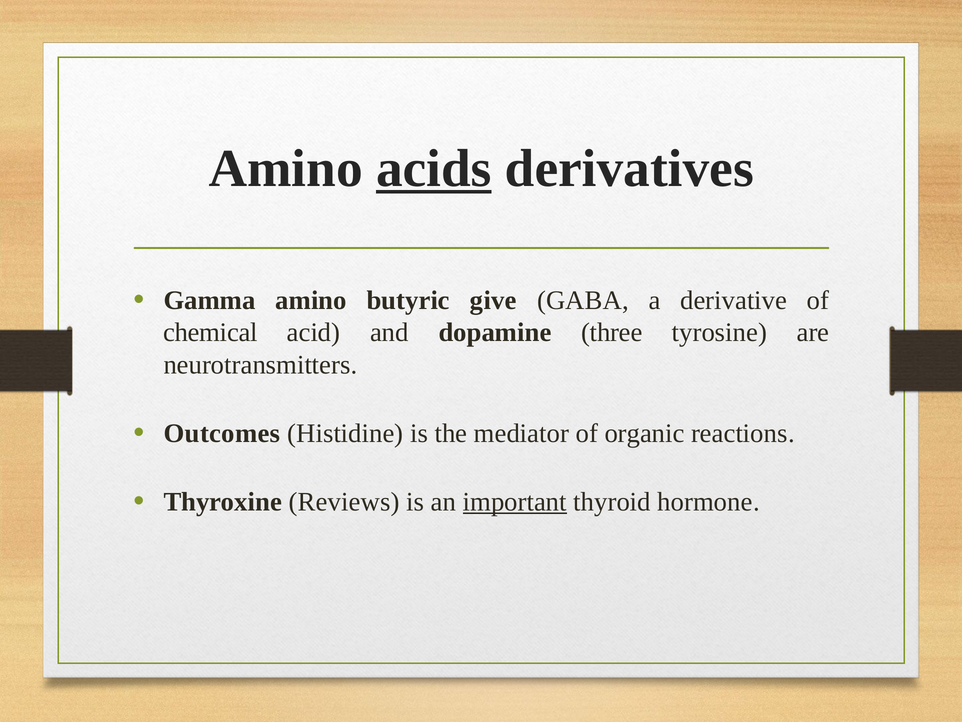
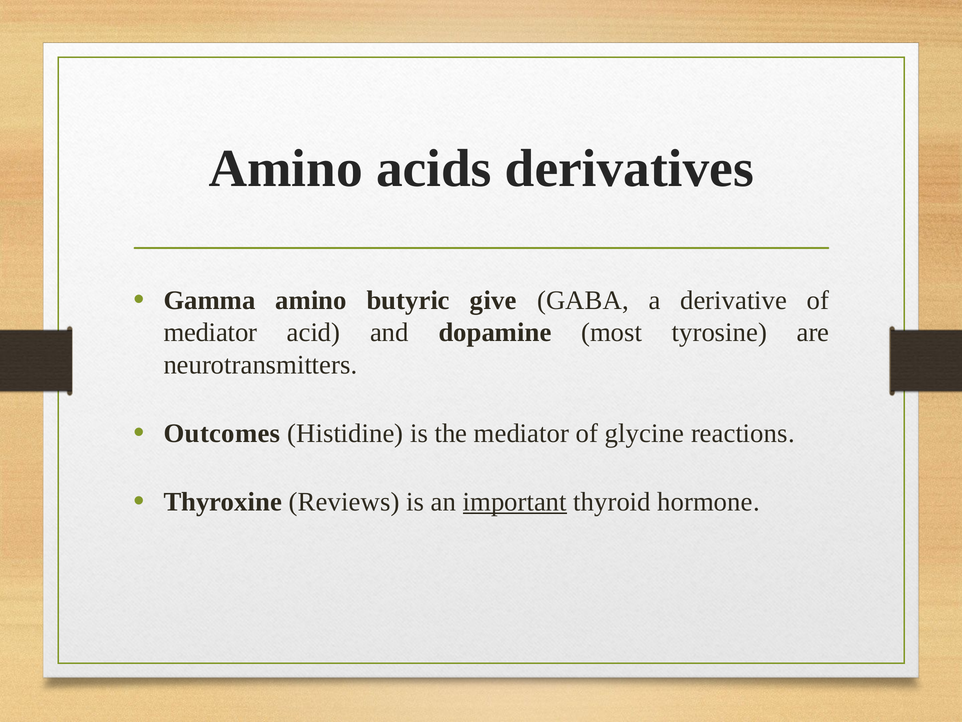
acids underline: present -> none
chemical at (210, 332): chemical -> mediator
three: three -> most
organic: organic -> glycine
